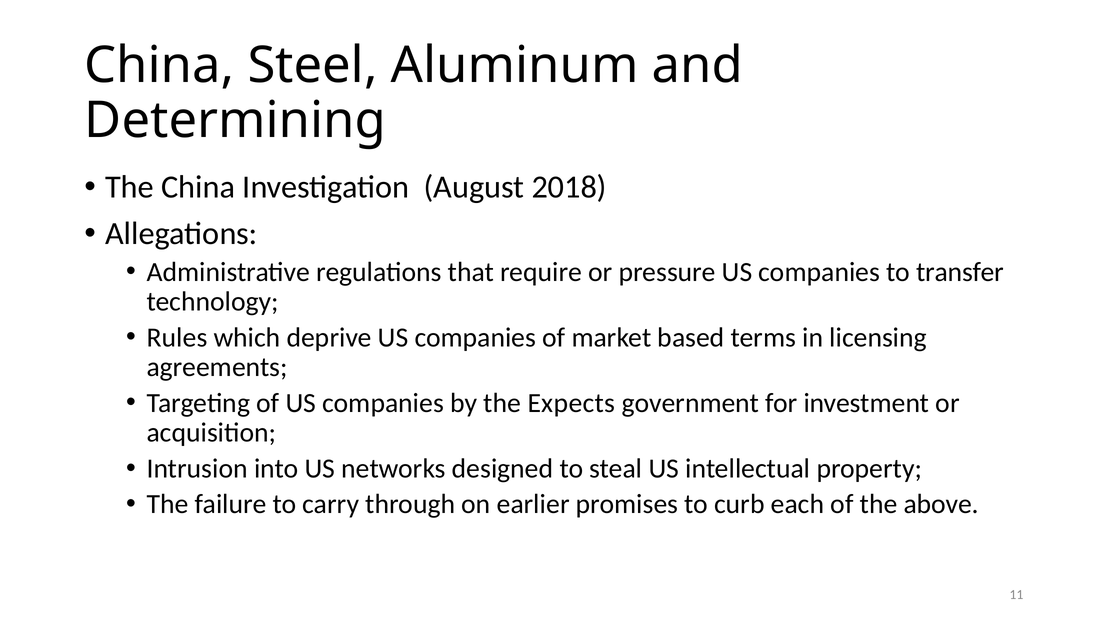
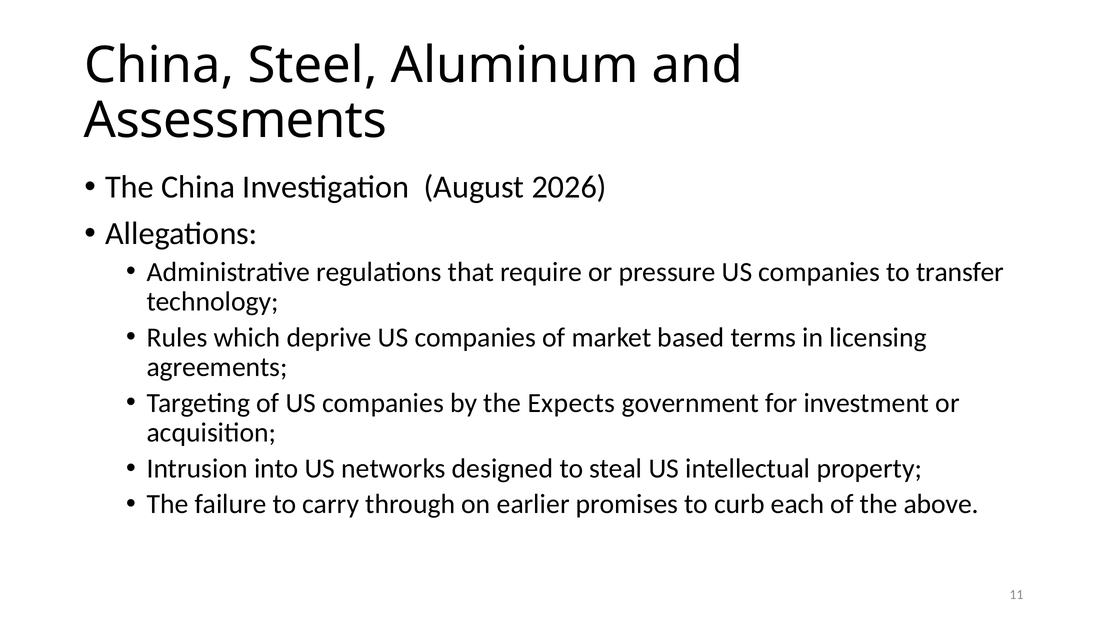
Determining: Determining -> Assessments
2018: 2018 -> 2026
